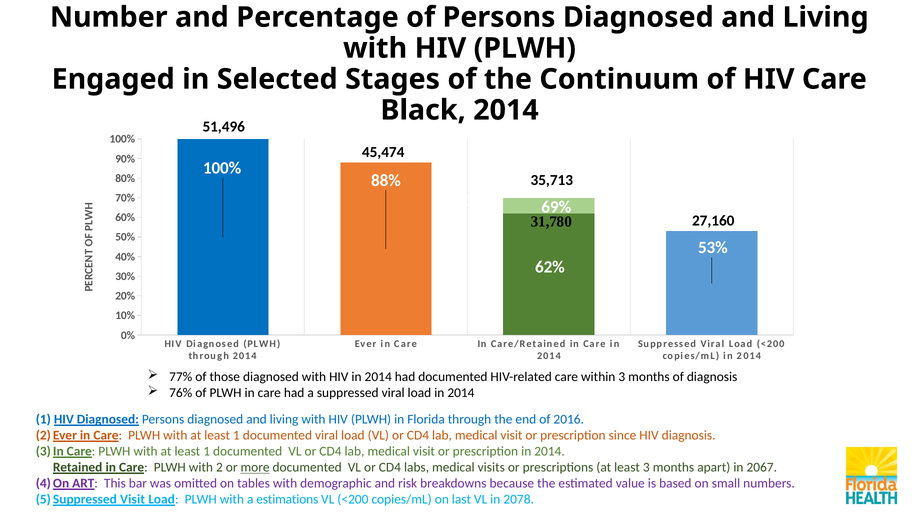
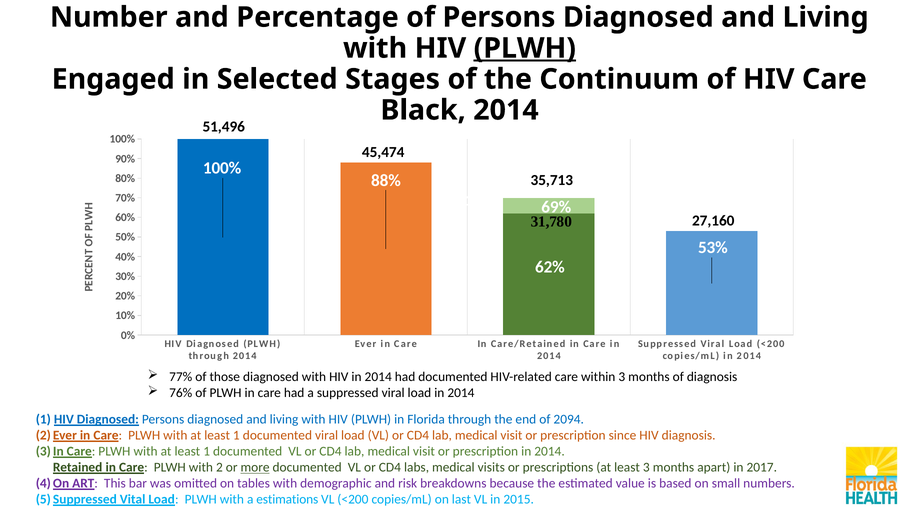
PLWH at (525, 48) underline: none -> present
2016: 2016 -> 2094
2067: 2067 -> 2017
Visit at (133, 499): Visit -> Vital
2078: 2078 -> 2015
